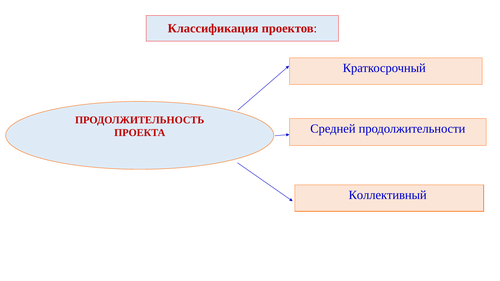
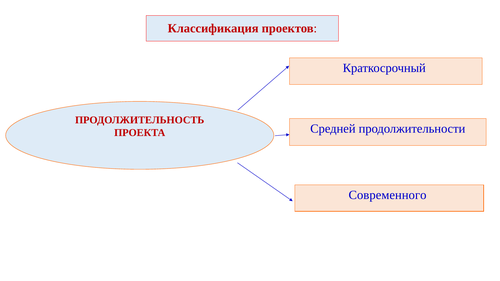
Коллективный: Коллективный -> Современного
